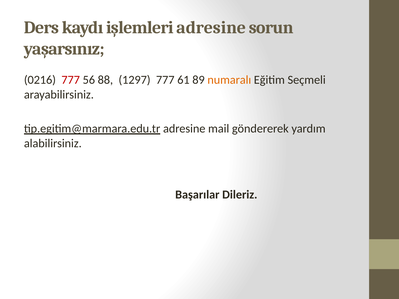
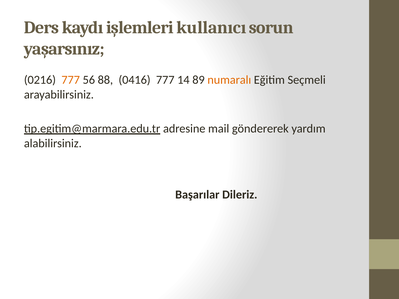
işlemleri adresine: adresine -> kullanıcı
777 at (71, 80) colour: red -> orange
1297: 1297 -> 0416
61: 61 -> 14
